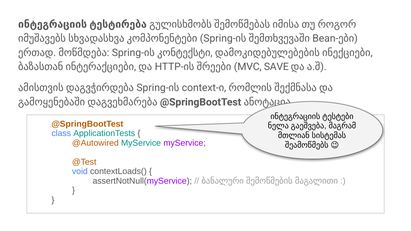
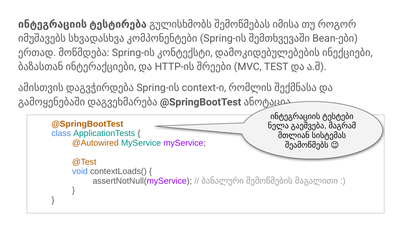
SAVE: SAVE -> TEST
